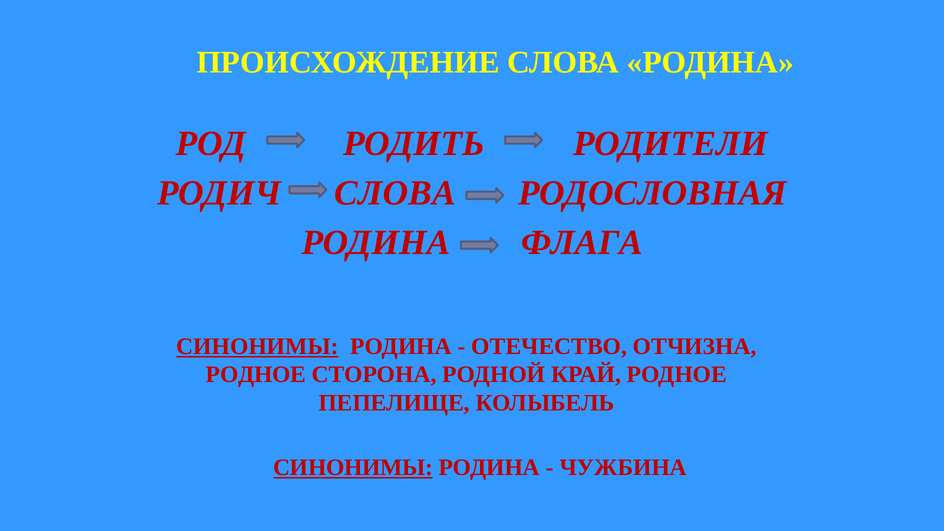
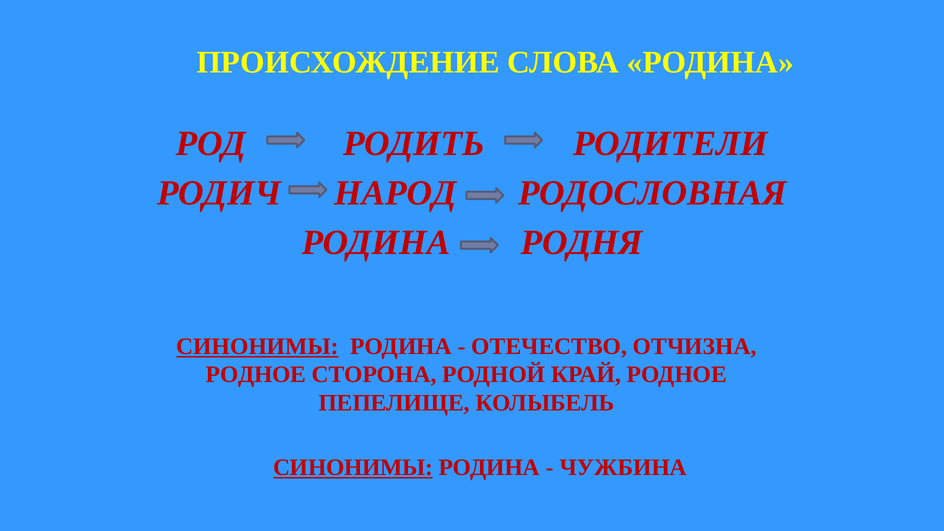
РОДИЧ СЛОВА: СЛОВА -> НАРОД
ФЛАГА: ФЛАГА -> РОДНЯ
